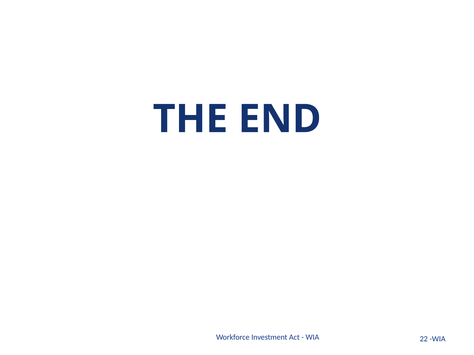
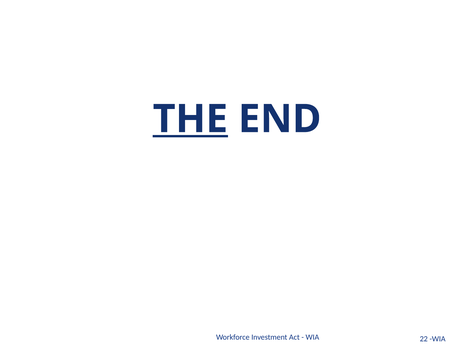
THE underline: none -> present
